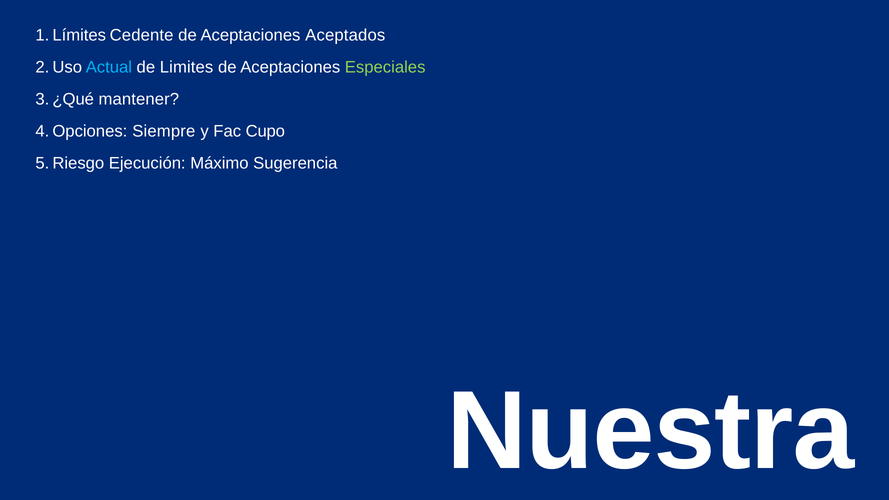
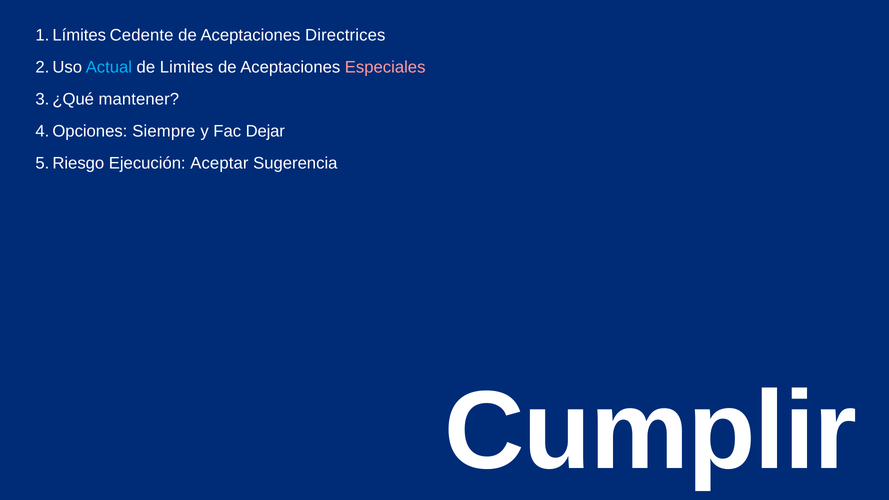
Aceptados: Aceptados -> Directrices
Especiales colour: light green -> pink
Cupo: Cupo -> Dejar
Máximo: Máximo -> Aceptar
Nuestra: Nuestra -> Cumplir
